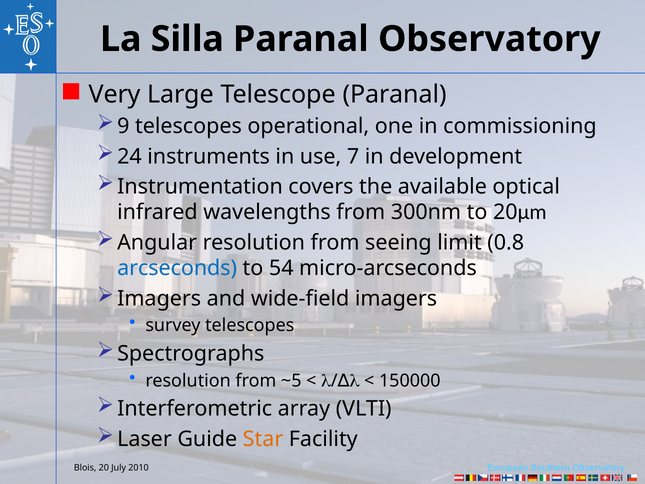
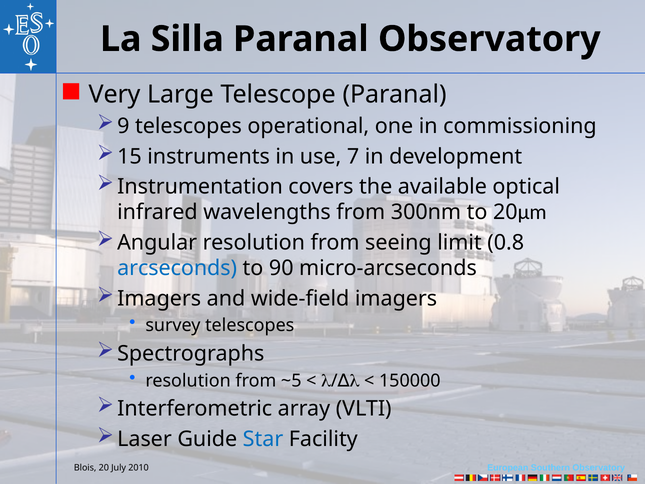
24: 24 -> 15
54: 54 -> 90
Star colour: orange -> blue
